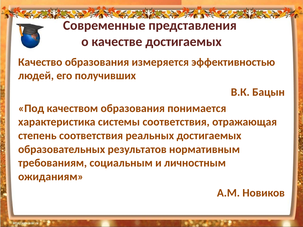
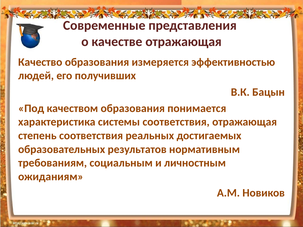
качестве достигаемых: достигаемых -> отражающая
